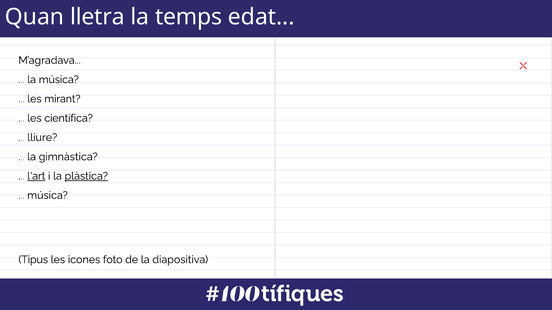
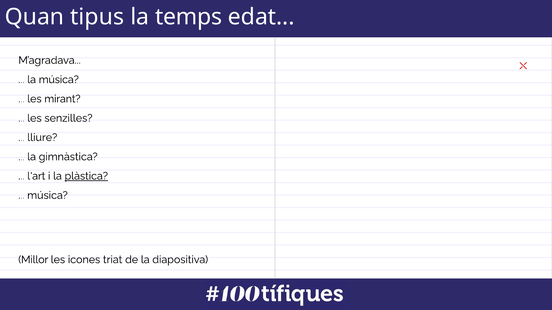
lletra: lletra -> tipus
científica: científica -> senzilles
l'art underline: present -> none
Tipus: Tipus -> Millor
foto: foto -> triat
